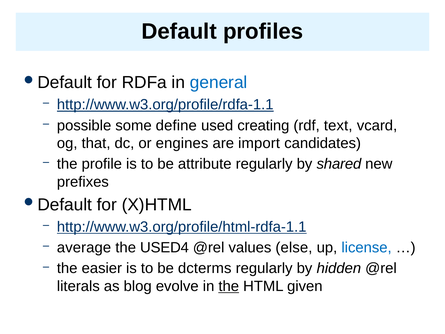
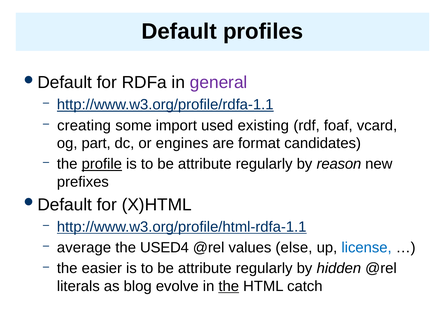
general colour: blue -> purple
possible: possible -> creating
define: define -> import
creating: creating -> existing
text: text -> foaf
that: that -> part
import: import -> format
profile underline: none -> present
shared: shared -> reason
dcterms at (205, 268): dcterms -> attribute
given: given -> catch
